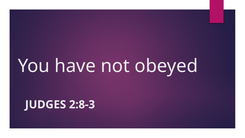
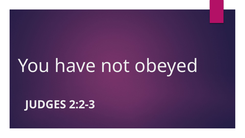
2:8-3: 2:8-3 -> 2:2-3
